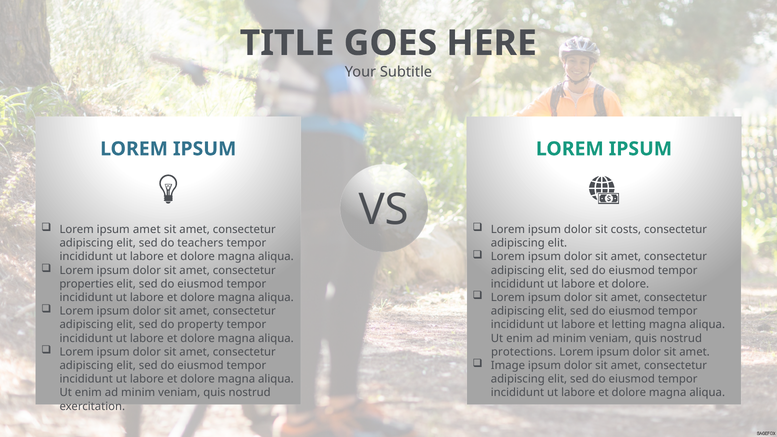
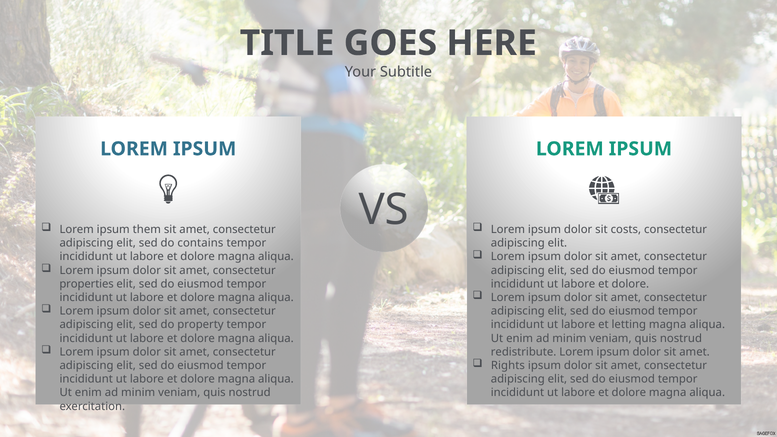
ipsum amet: amet -> them
teachers: teachers -> contains
protections: protections -> redistribute
Image: Image -> Rights
